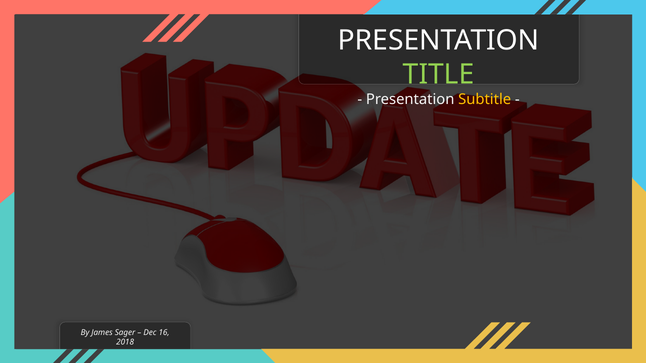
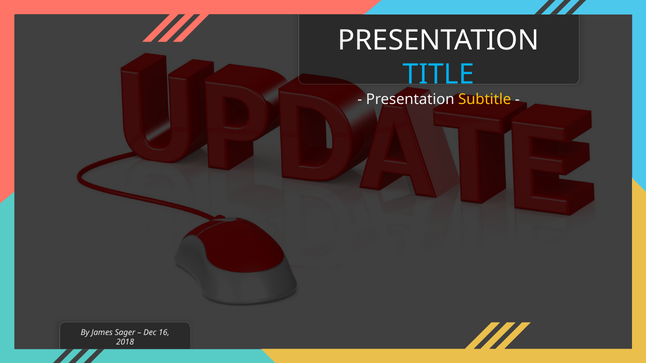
TITLE colour: light green -> light blue
